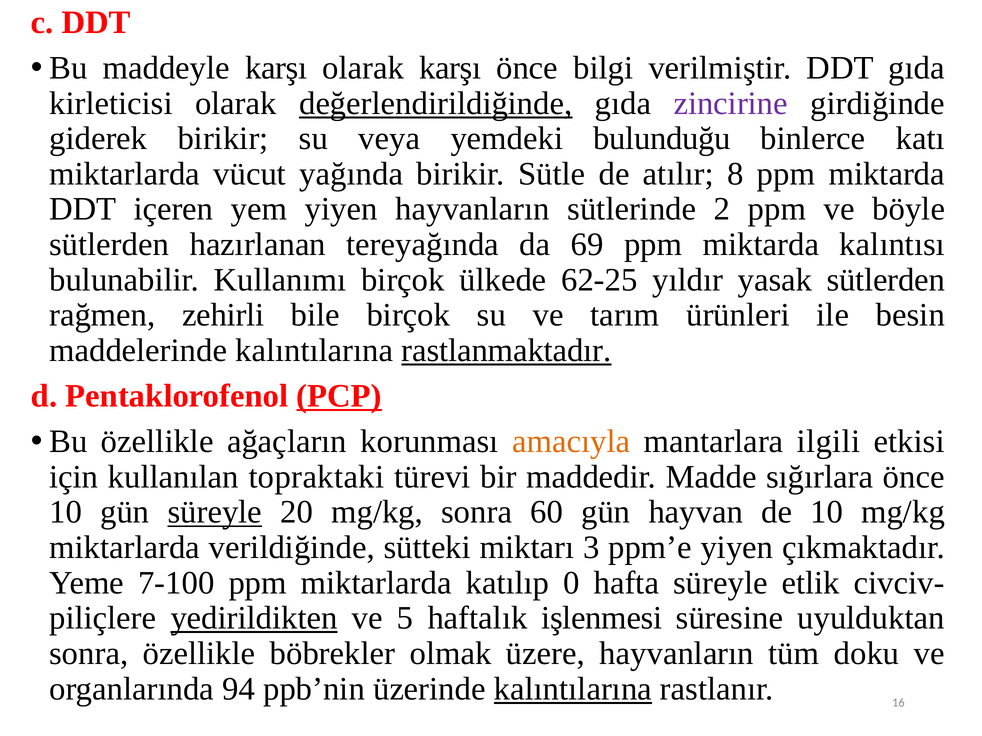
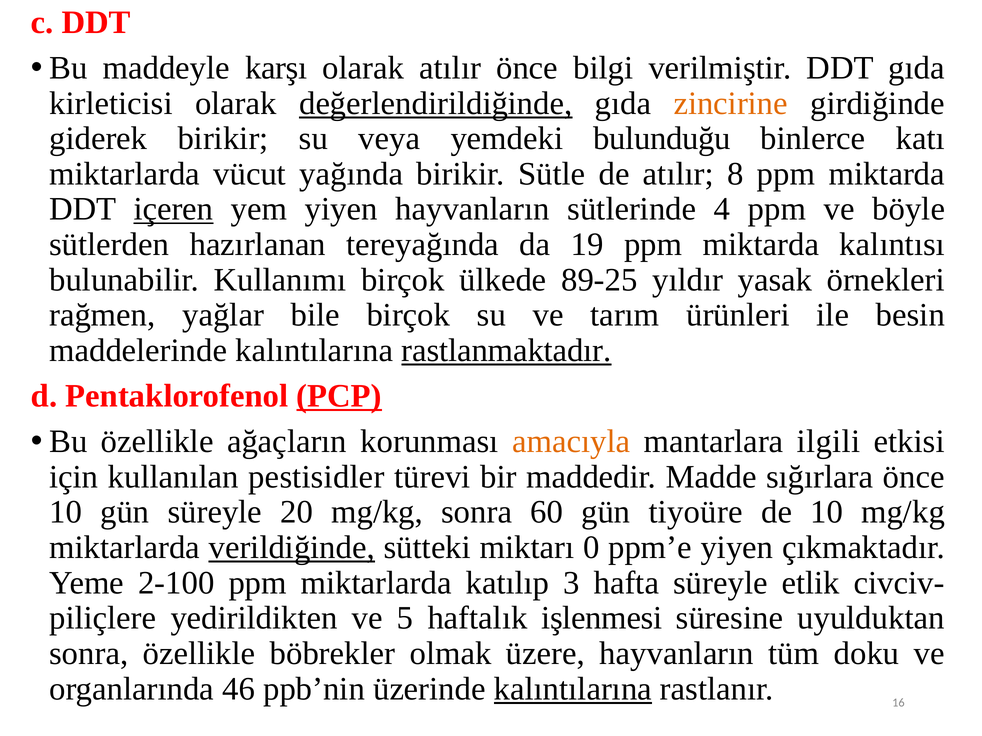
olarak karşı: karşı -> atılır
zincirine colour: purple -> orange
içeren underline: none -> present
2: 2 -> 4
69: 69 -> 19
62-25: 62-25 -> 89-25
yasak sütlerden: sütlerden -> örnekleri
zehirli: zehirli -> yağlar
topraktaki: topraktaki -> pestisidler
süreyle at (215, 513) underline: present -> none
hayvan: hayvan -> tiyoüre
verildiğinde underline: none -> present
3: 3 -> 0
7-100: 7-100 -> 2-100
0: 0 -> 3
yedirildikten underline: present -> none
94: 94 -> 46
